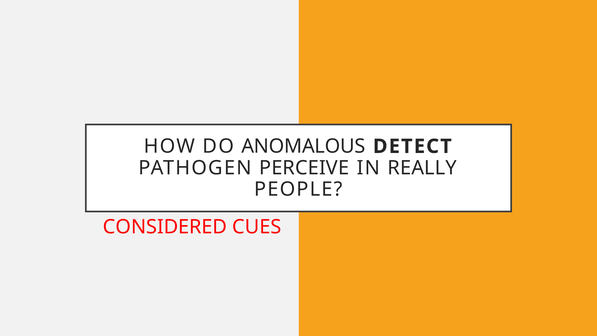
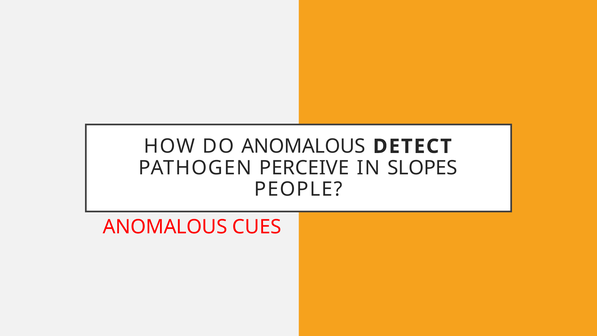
REALLY: REALLY -> SLOPES
CONSIDERED at (165, 227): CONSIDERED -> ANOMALOUS
